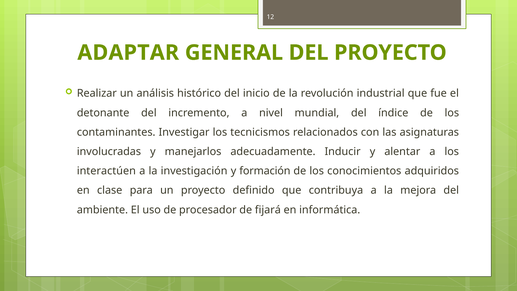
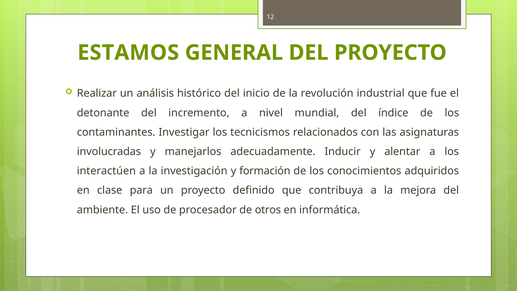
ADAPTAR: ADAPTAR -> ESTAMOS
fijará: fijará -> otros
